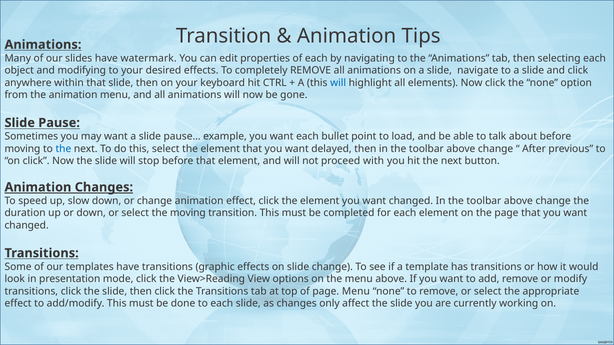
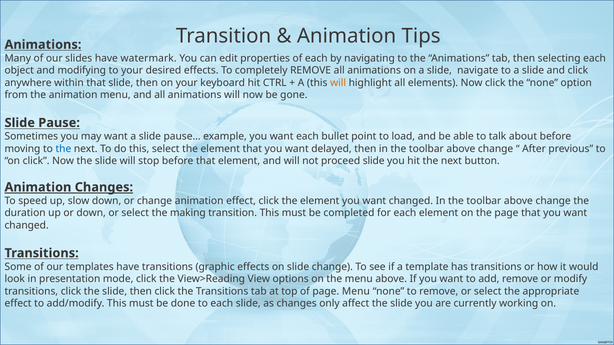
will at (338, 83) colour: blue -> orange
proceed with: with -> slide
the moving: moving -> making
